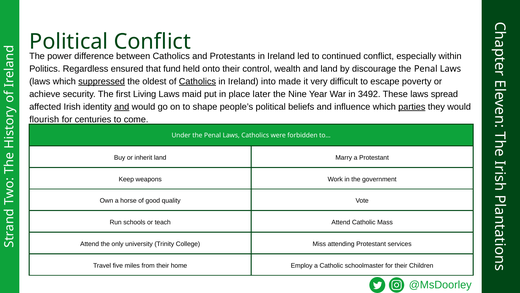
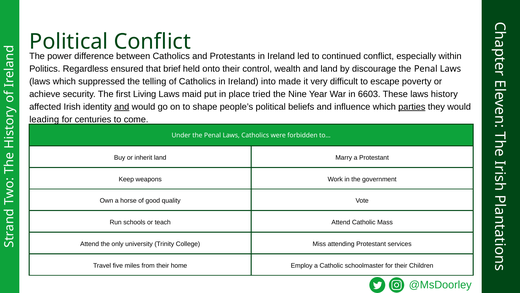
fund: fund -> brief
suppressed underline: present -> none
oldest: oldest -> telling
Catholics at (197, 81) underline: present -> none
later: later -> tried
3492: 3492 -> 6603
spread: spread -> history
flourish: flourish -> leading
